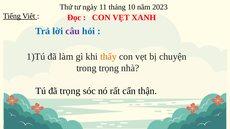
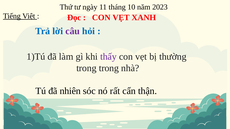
thấy colour: orange -> purple
chuyện: chuyện -> thường
trong trọng: trọng -> trong
đã trọng: trọng -> nhiên
